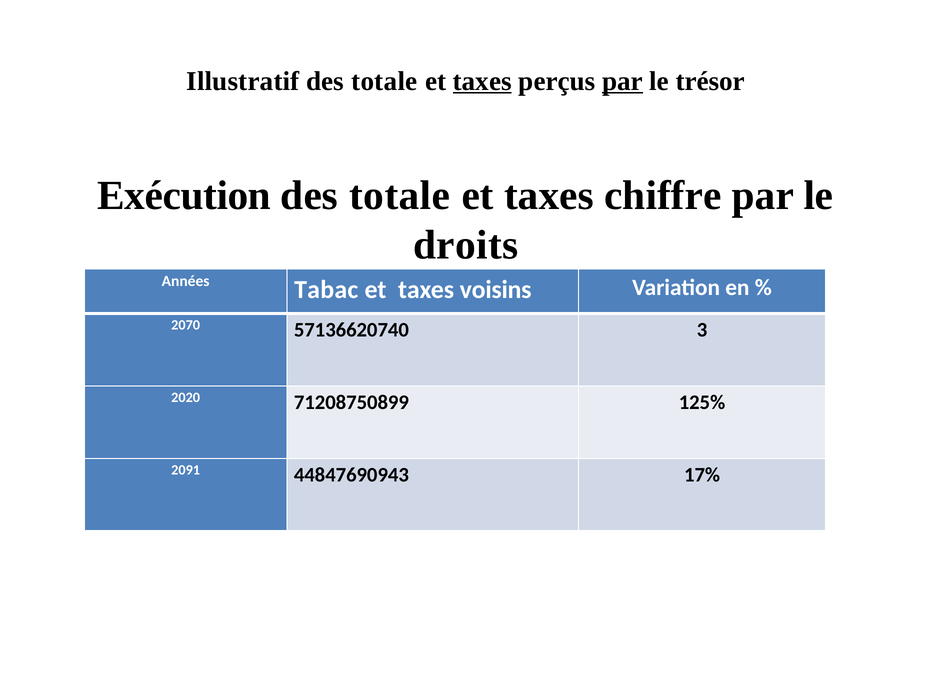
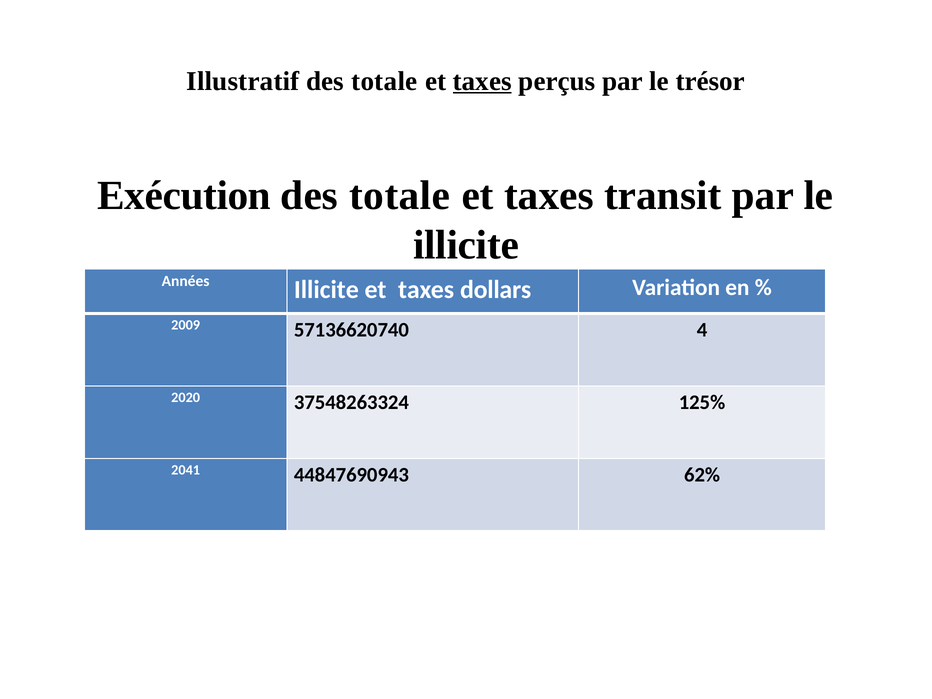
par at (623, 81) underline: present -> none
chiffre: chiffre -> transit
droits at (466, 245): droits -> illicite
Années Tabac: Tabac -> Illicite
voisins: voisins -> dollars
2070: 2070 -> 2009
3: 3 -> 4
71208750899: 71208750899 -> 37548263324
2091: 2091 -> 2041
17%: 17% -> 62%
